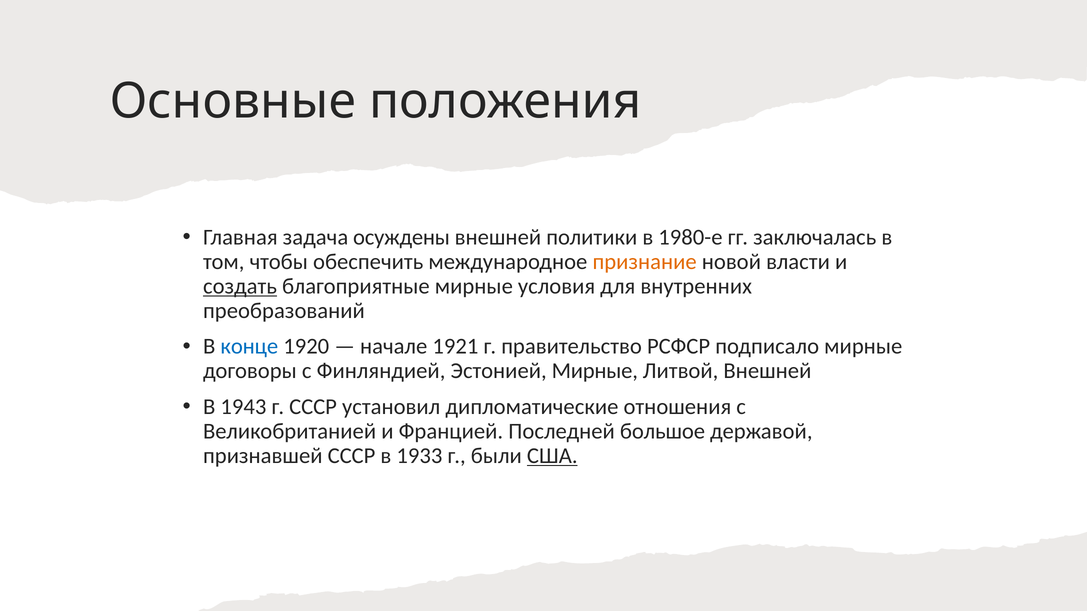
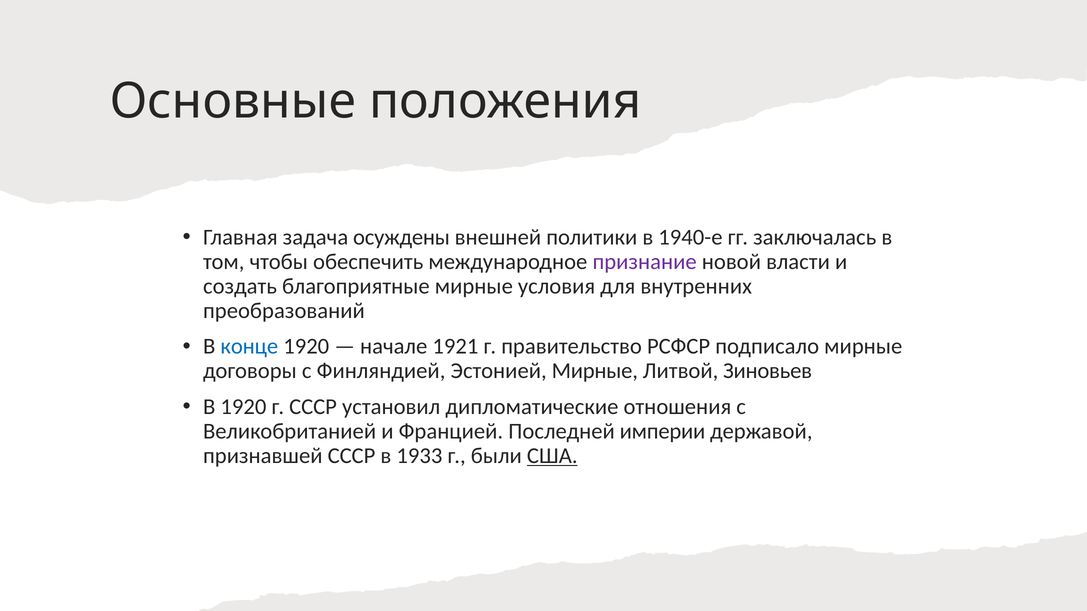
1980-е: 1980-е -> 1940-е
признание colour: orange -> purple
создать underline: present -> none
Литвой Внешней: Внешней -> Зиновьев
В 1943: 1943 -> 1920
большое: большое -> империи
